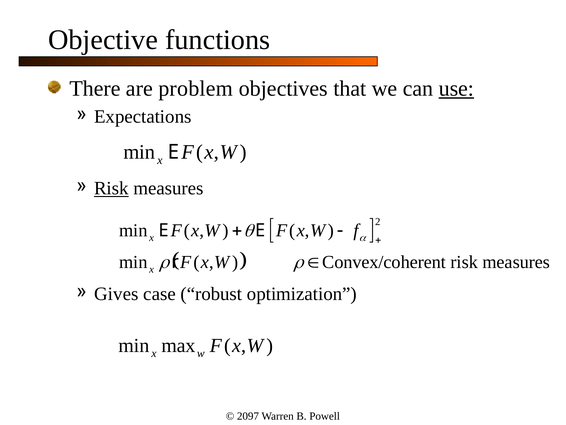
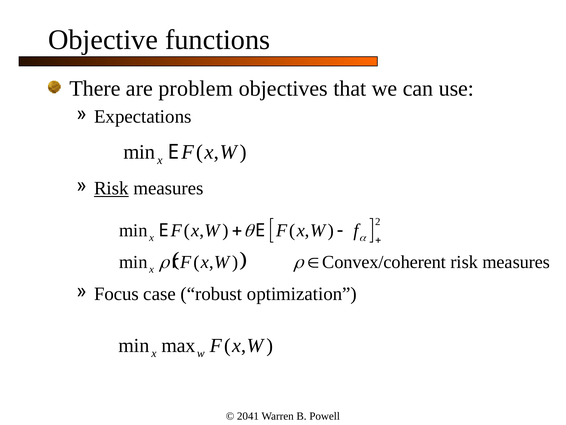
use underline: present -> none
Gives: Gives -> Focus
2097: 2097 -> 2041
